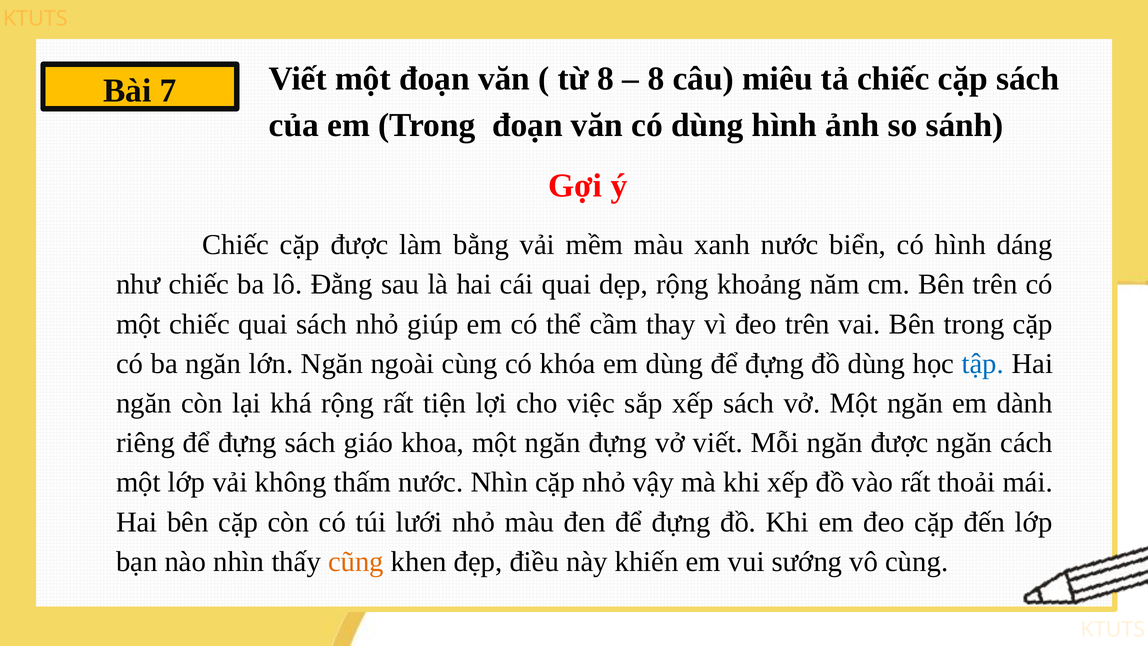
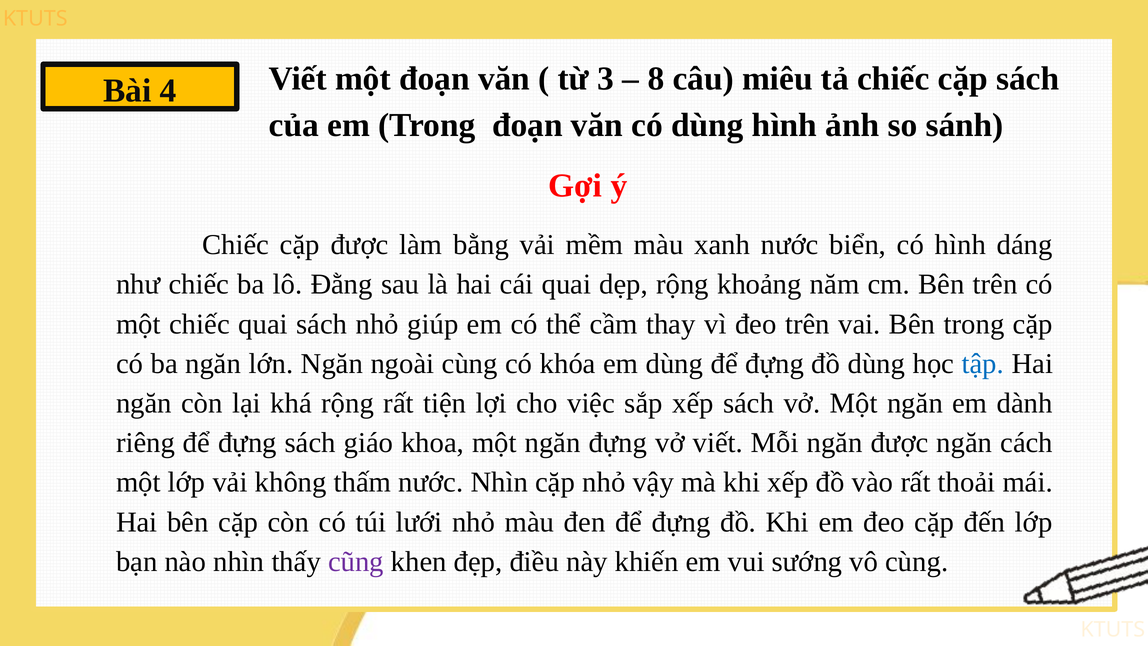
7: 7 -> 4
từ 8: 8 -> 3
cũng colour: orange -> purple
